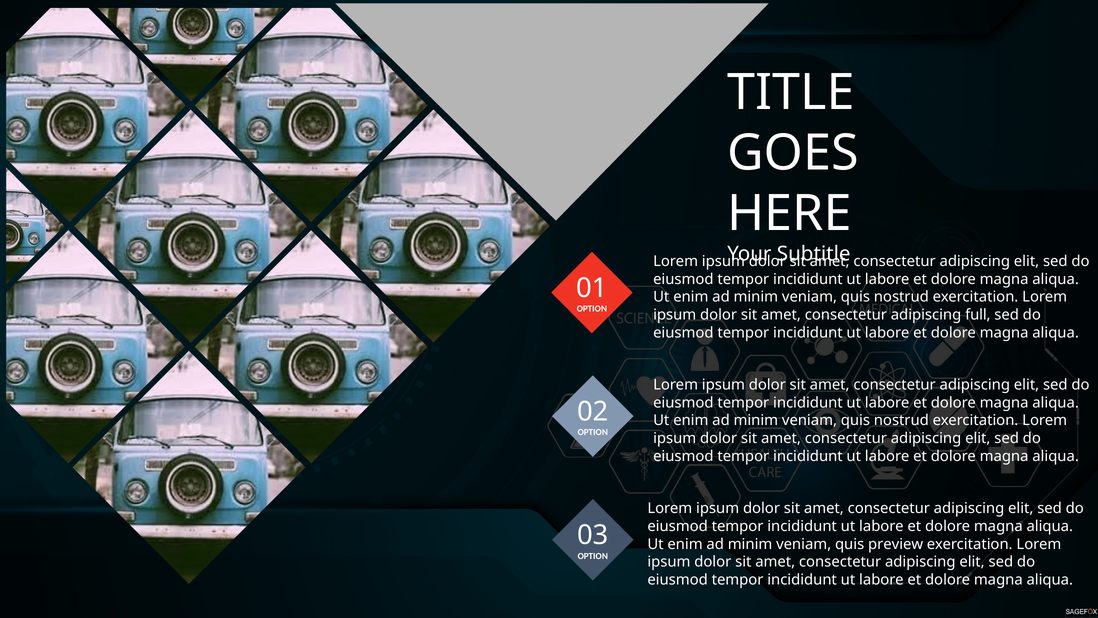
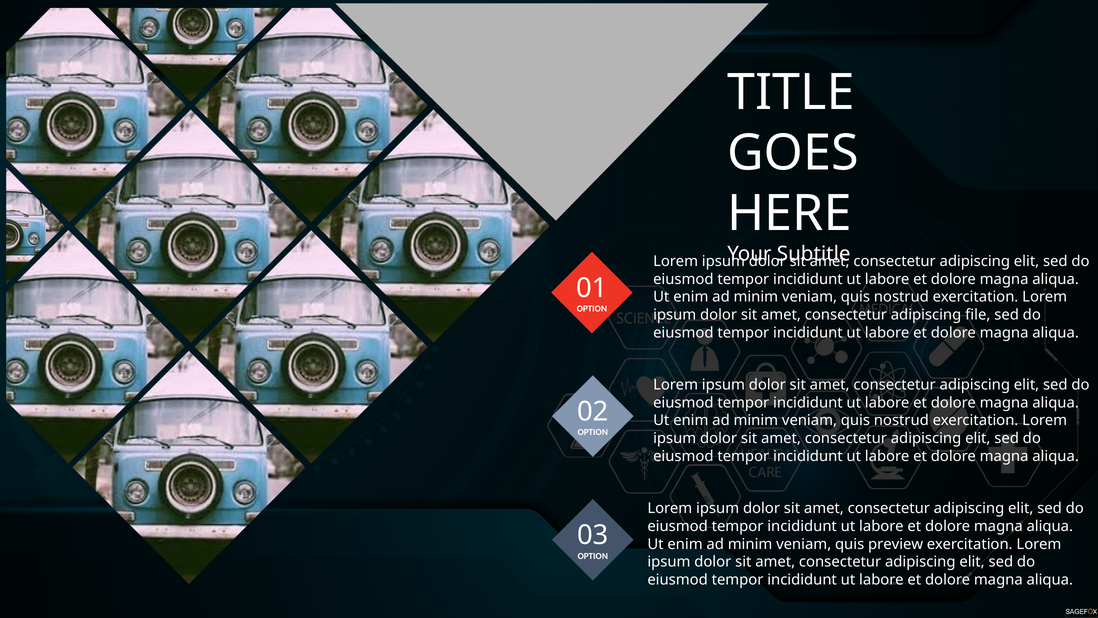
full: full -> file
